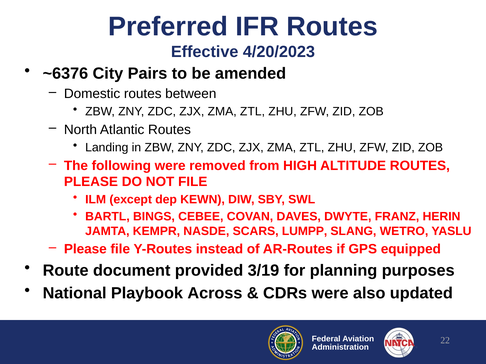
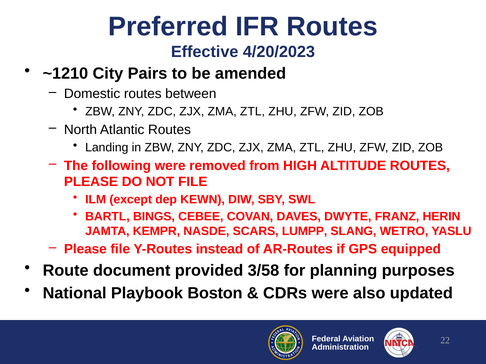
~6376: ~6376 -> ~1210
3/19: 3/19 -> 3/58
Across: Across -> Boston
